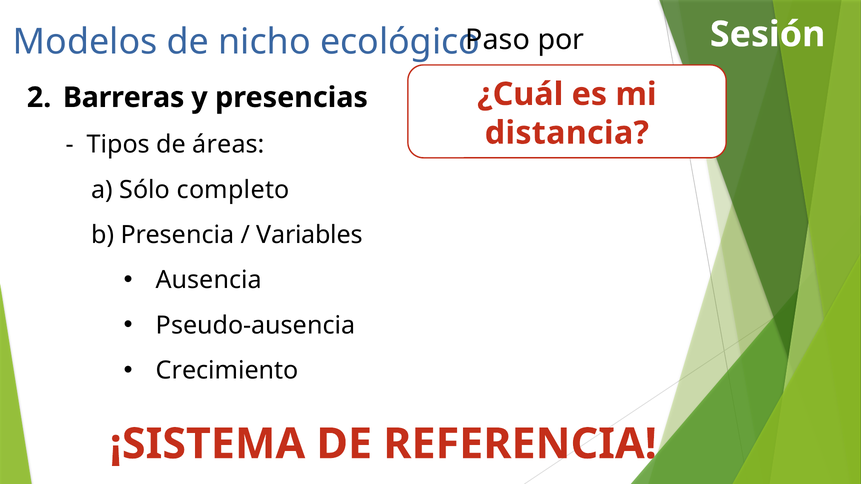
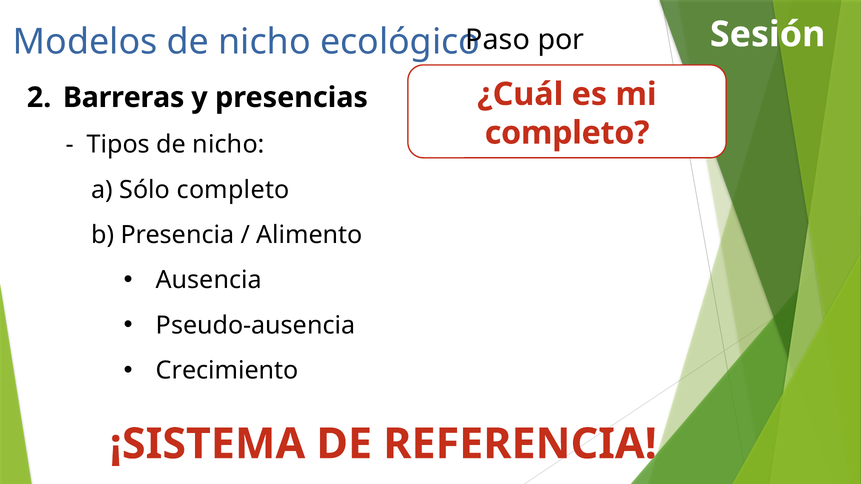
distancia at (567, 133): distancia -> completo
Tipos de áreas: áreas -> nicho
Variables: Variables -> Alimento
